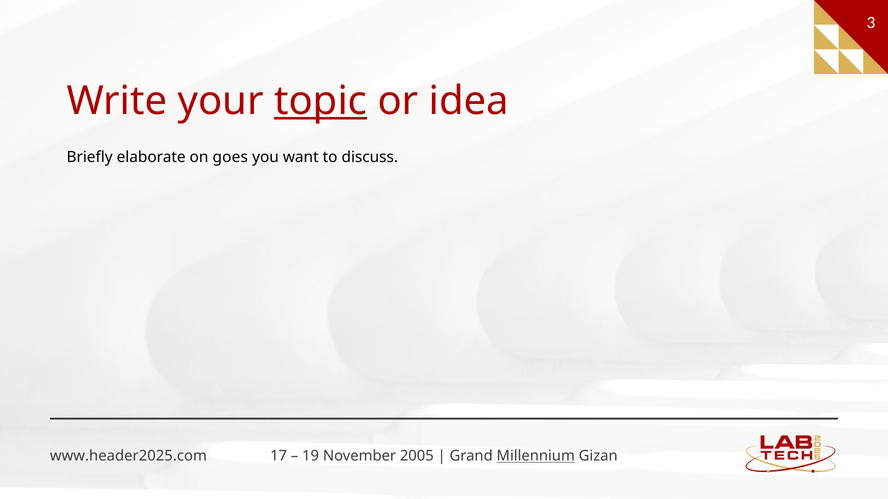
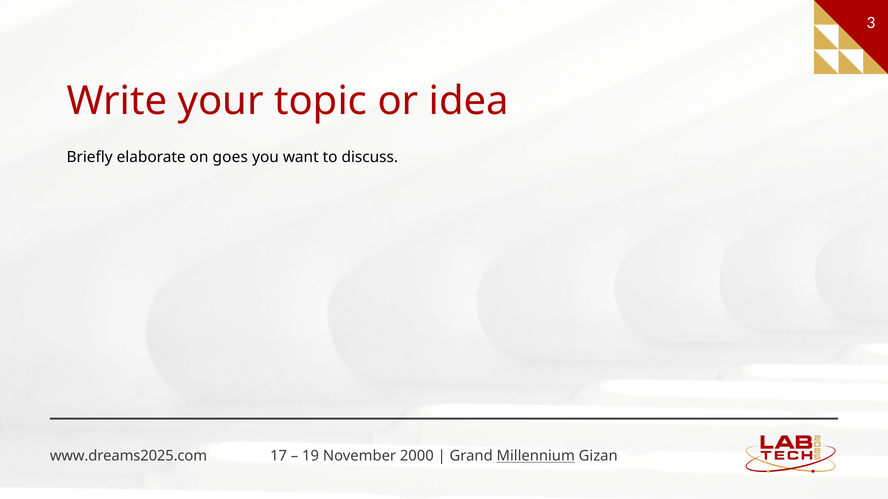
topic underline: present -> none
www.header2025.com: www.header2025.com -> www.dreams2025.com
2005: 2005 -> 2000
